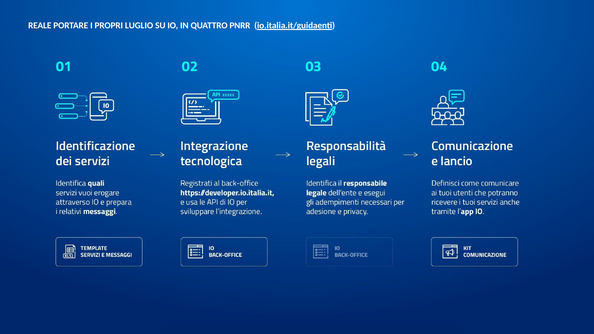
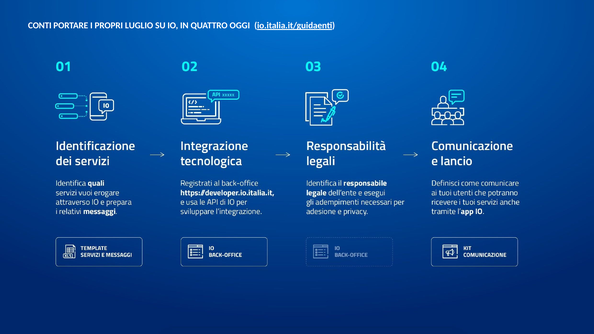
REALE: REALE -> CONTI
PNRR: PNRR -> OGGI
